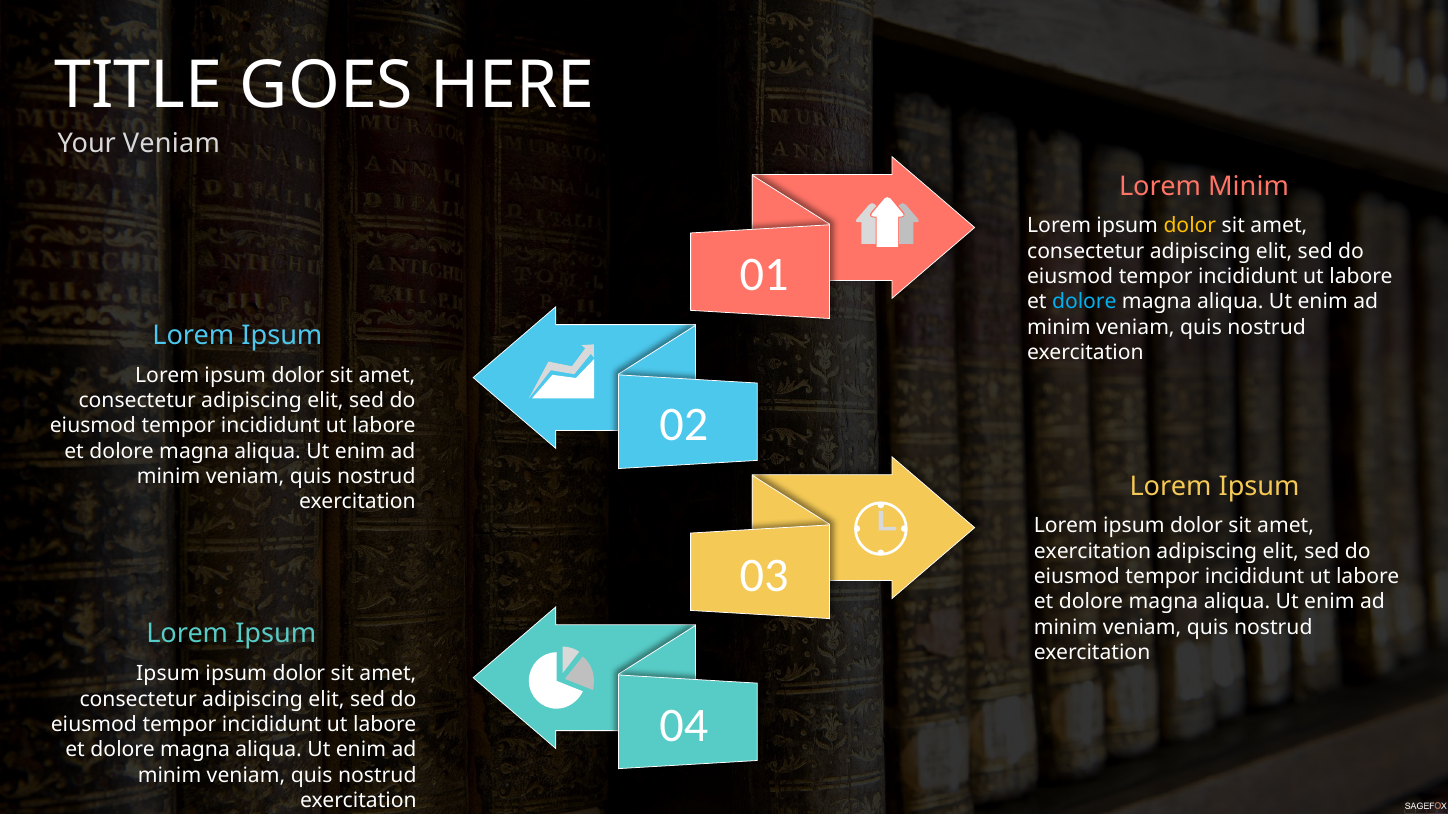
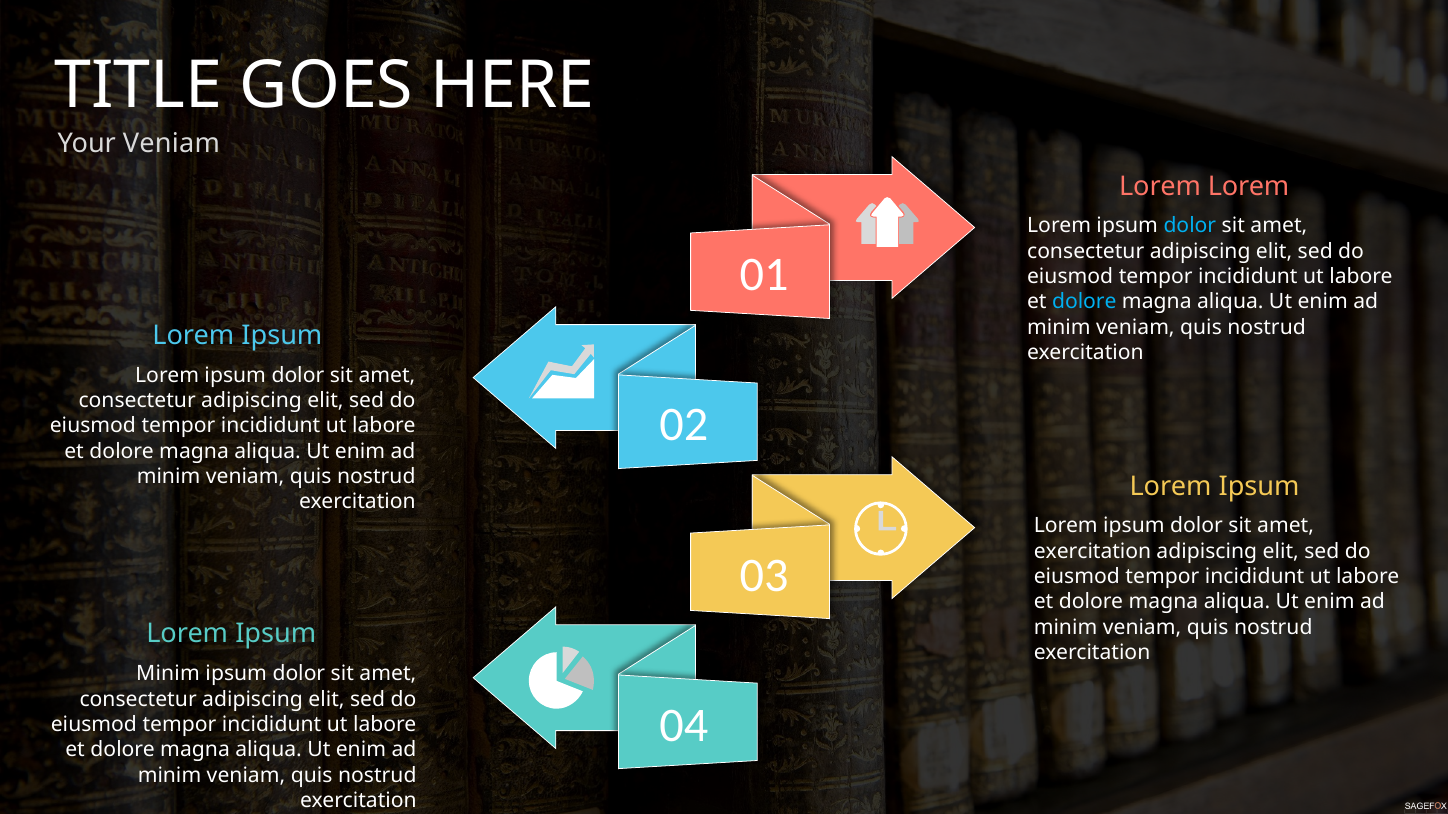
Minim at (1248, 187): Minim -> Lorem
dolor at (1190, 226) colour: yellow -> light blue
Ipsum at (168, 674): Ipsum -> Minim
